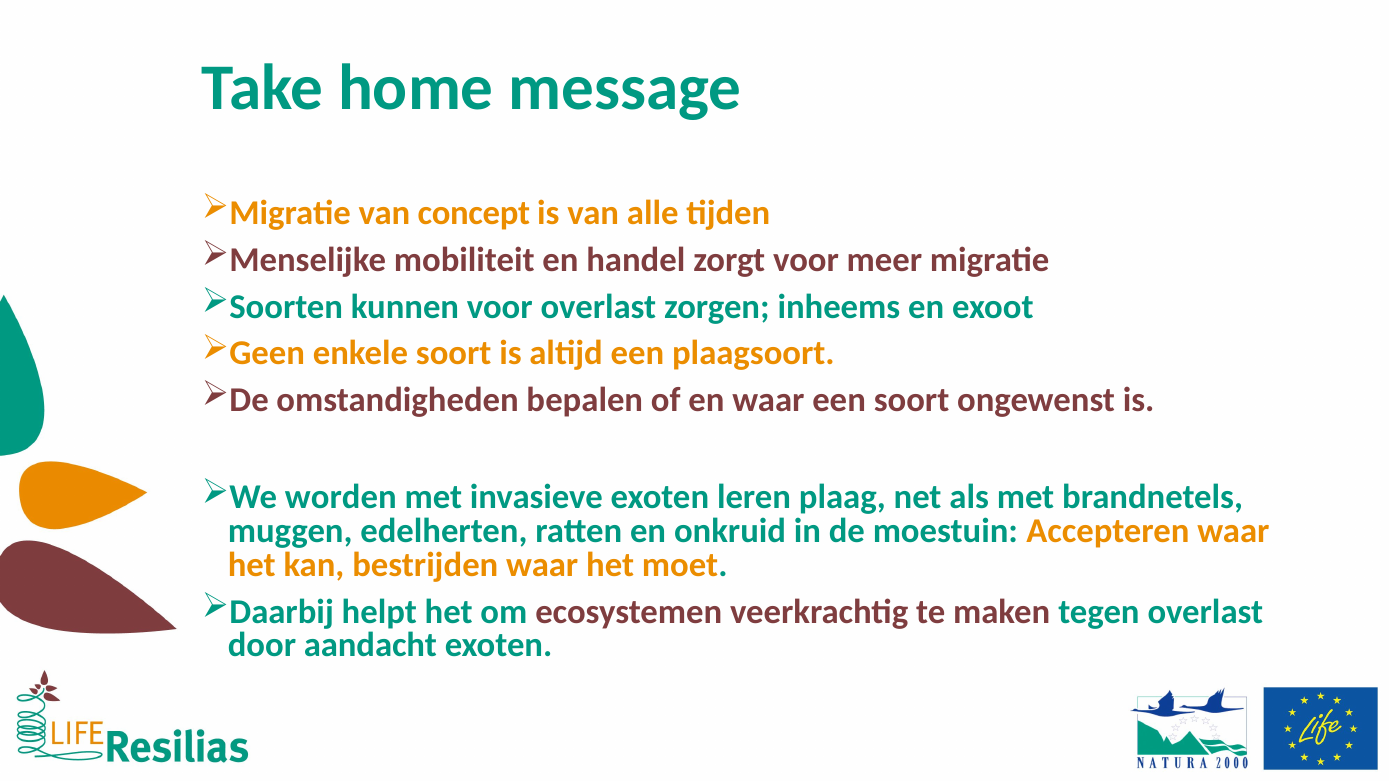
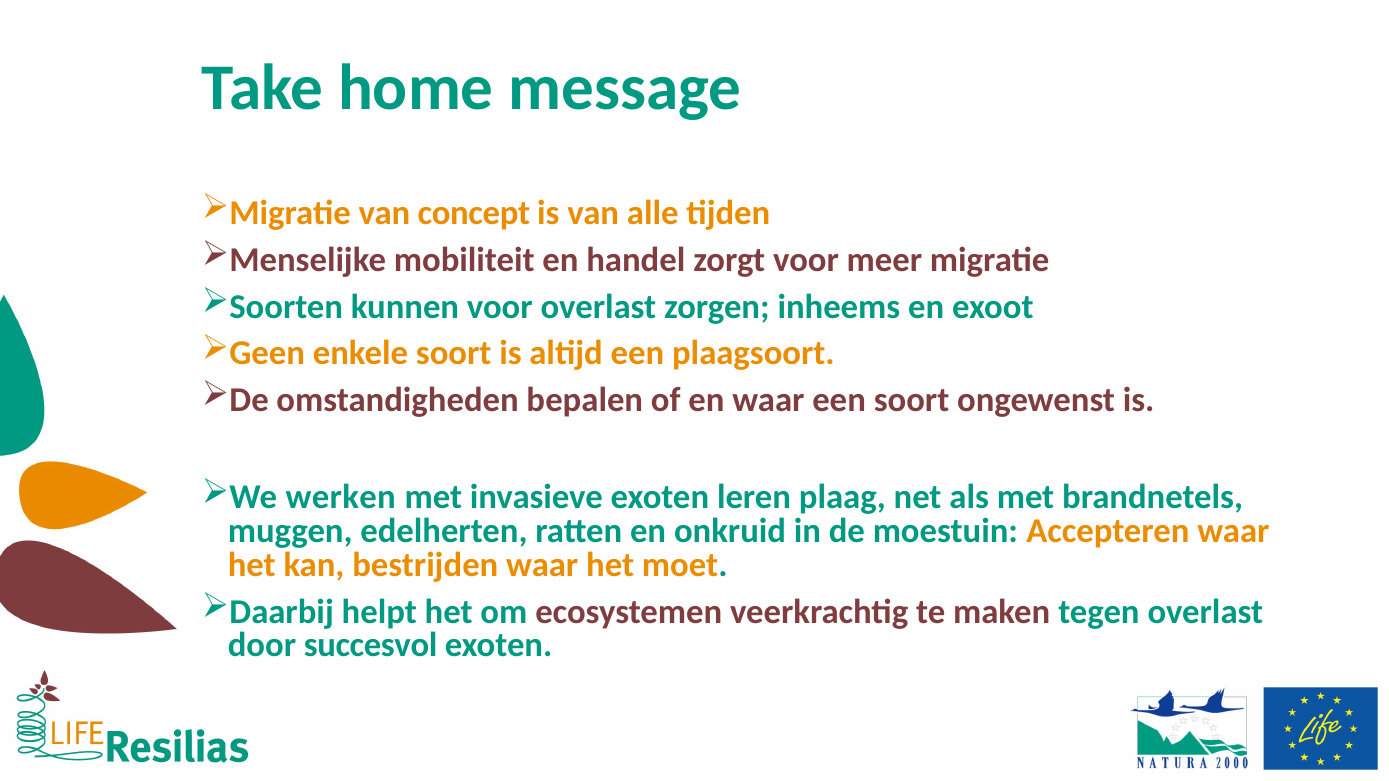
worden: worden -> werken
aandacht: aandacht -> succesvol
